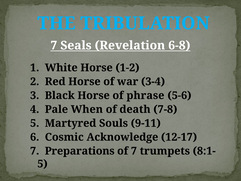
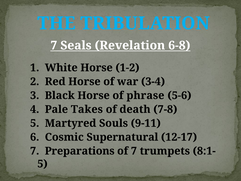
When: When -> Takes
Acknowledge: Acknowledge -> Supernatural
